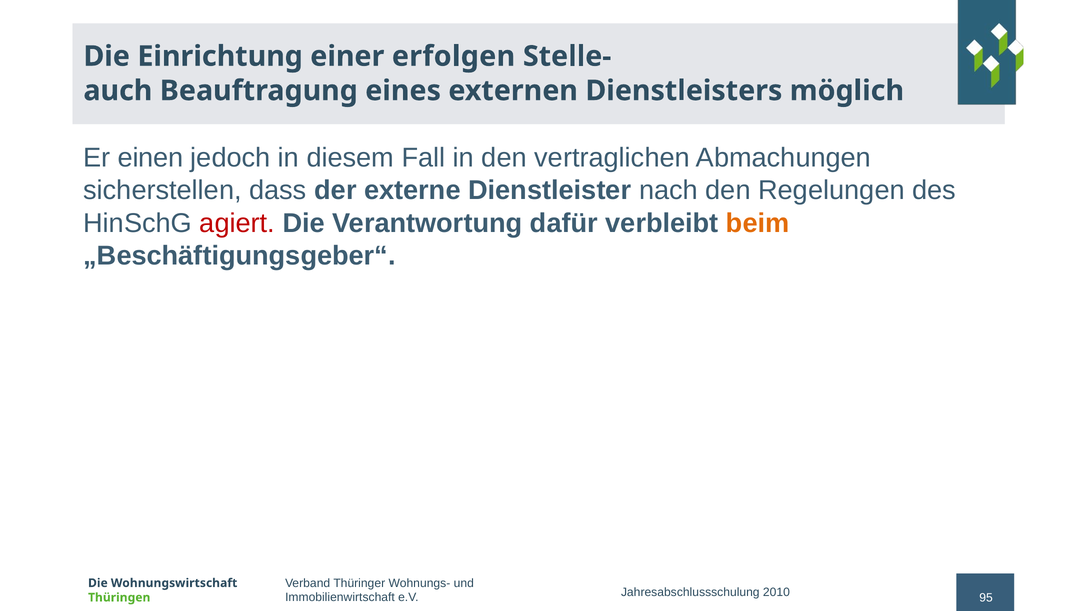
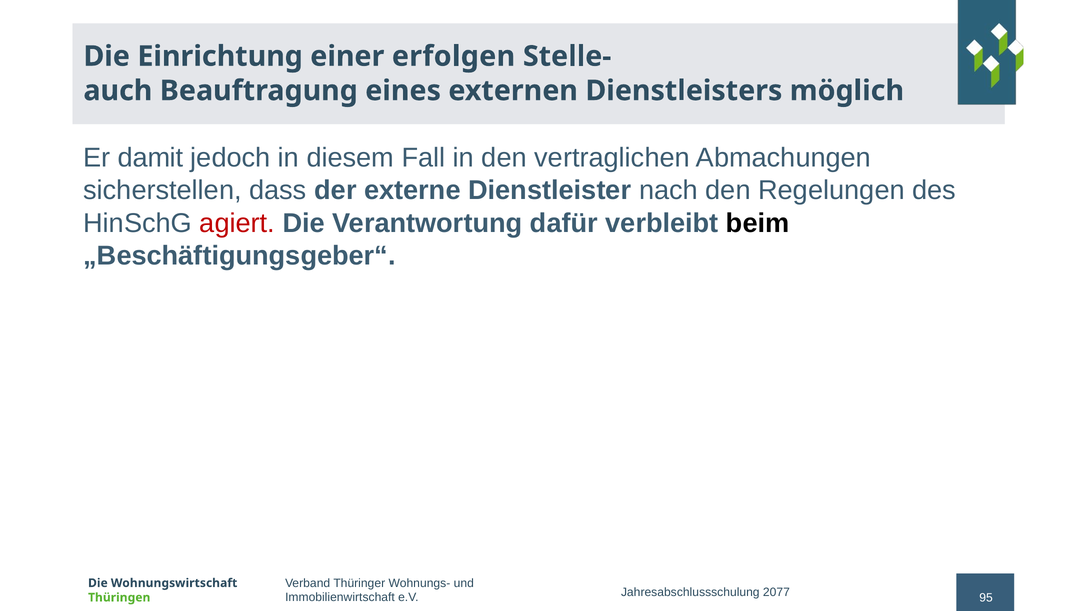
einen: einen -> damit
beim colour: orange -> black
2010: 2010 -> 2077
